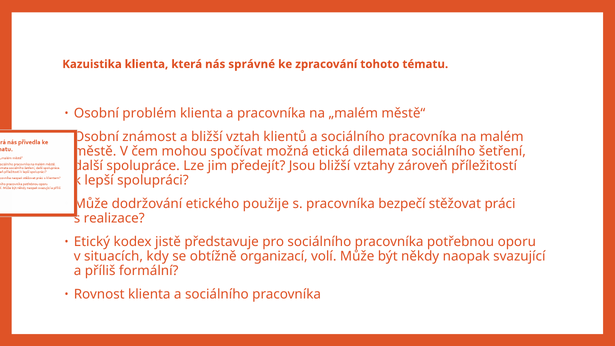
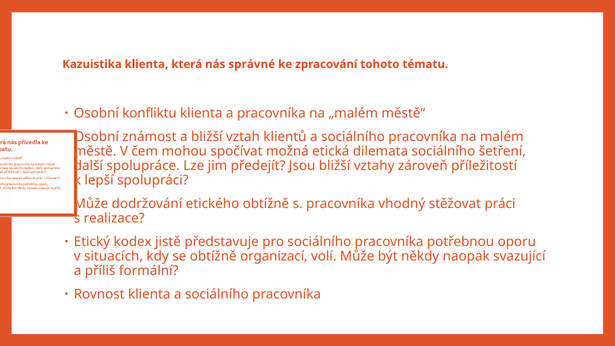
problém: problém -> konfliktu
etického použije: použije -> obtížně
bezpečí: bezpečí -> vhodný
